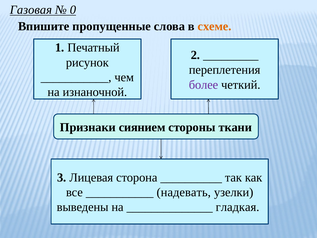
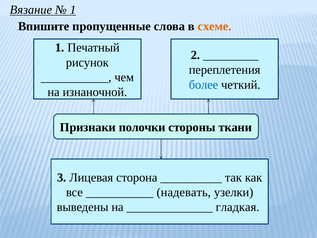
Газовая: Газовая -> Вязание
0 at (73, 10): 0 -> 1
более colour: purple -> blue
сиянием: сиянием -> полочки
